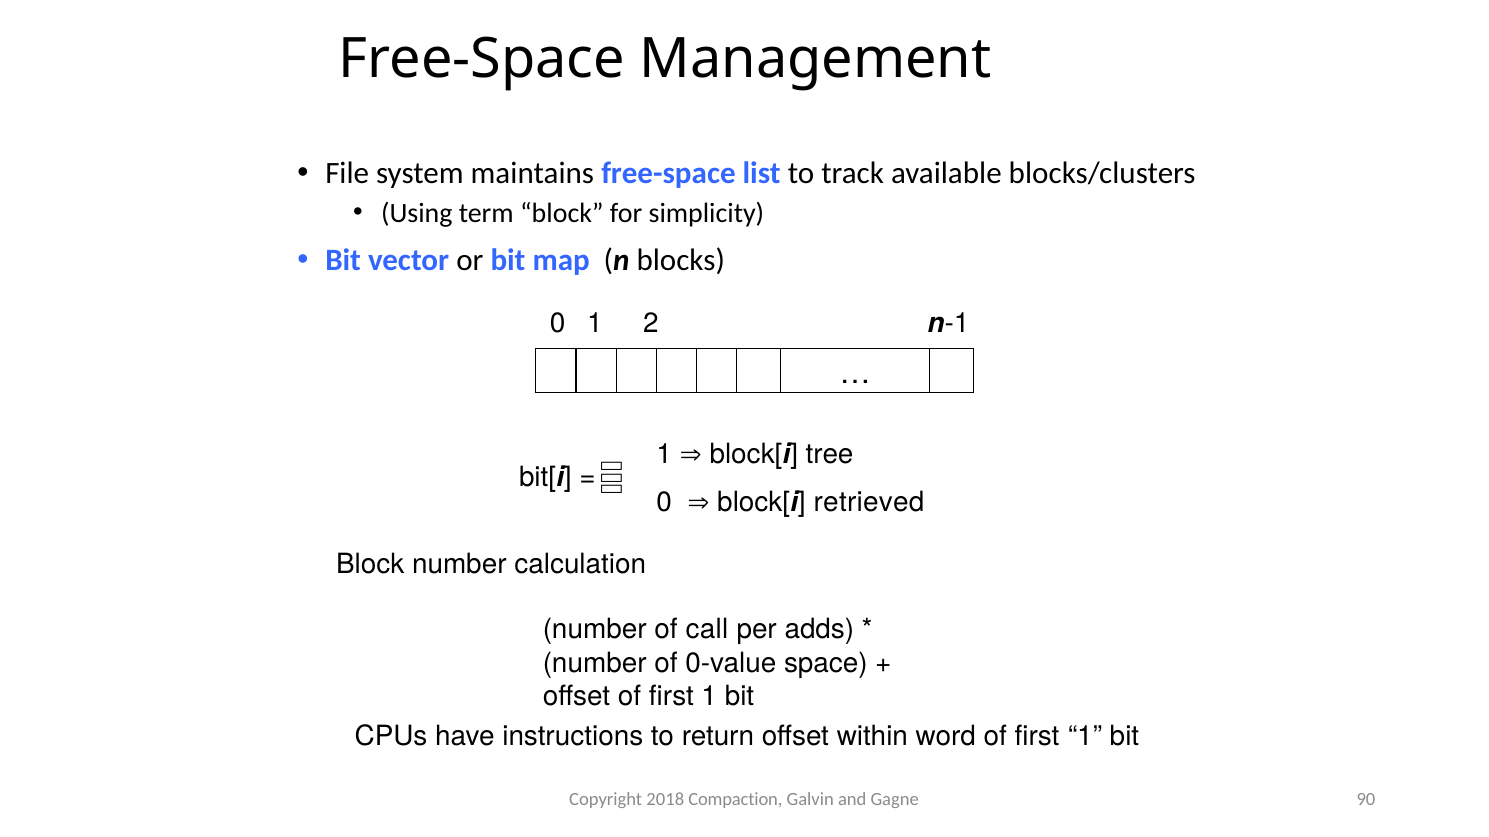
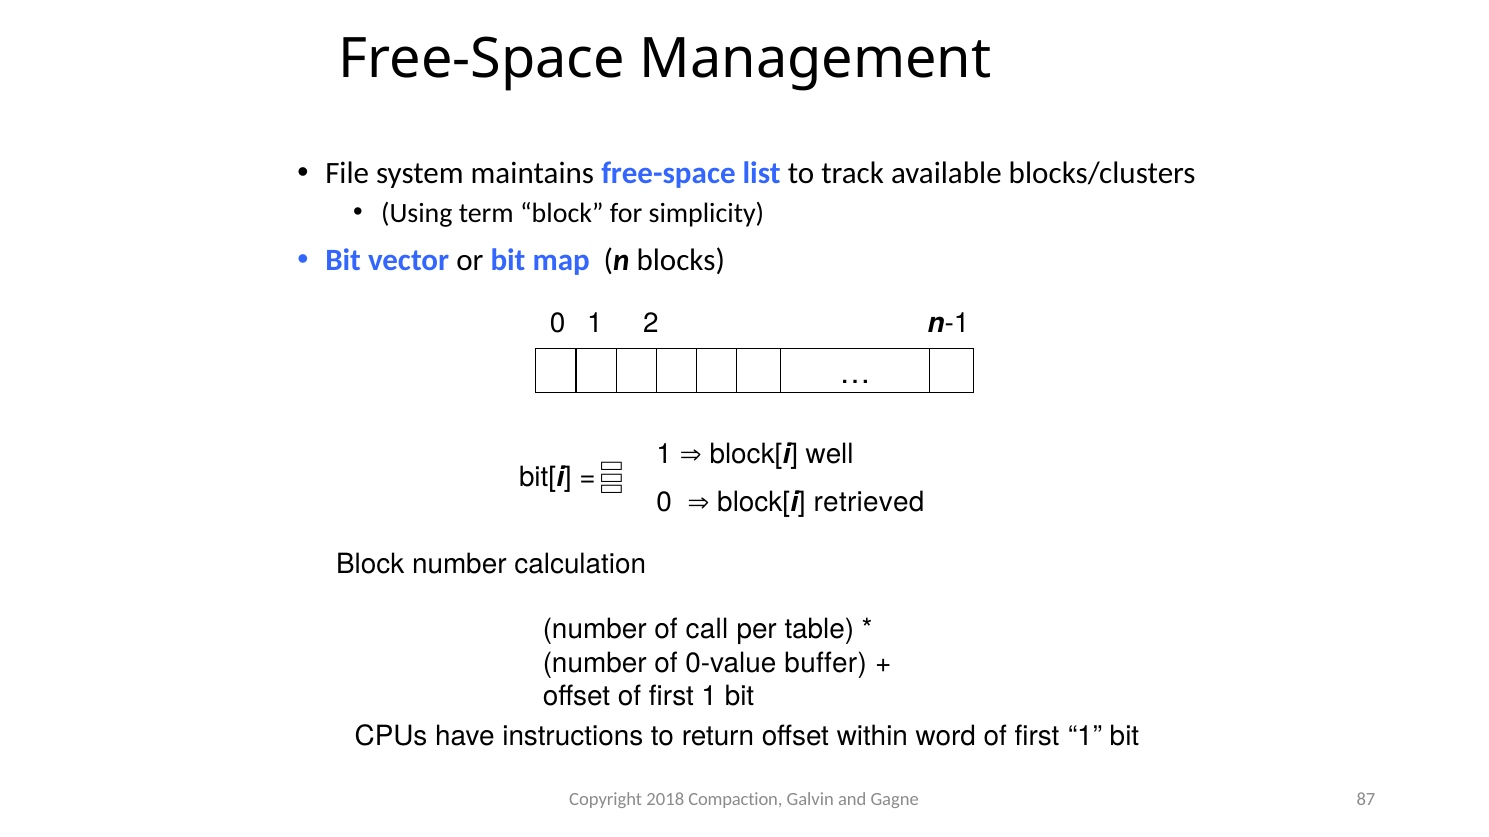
tree: tree -> well
adds: adds -> table
space: space -> buffer
90: 90 -> 87
